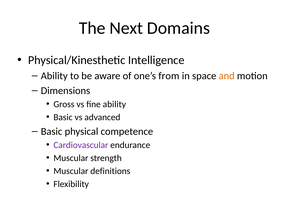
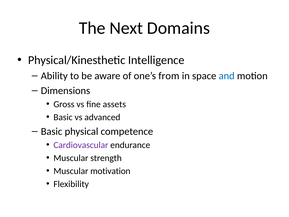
and colour: orange -> blue
fine ability: ability -> assets
definitions: definitions -> motivation
